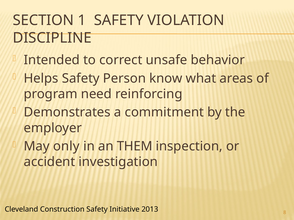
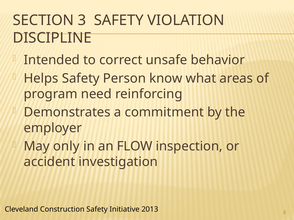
1: 1 -> 3
THEM: THEM -> FLOW
